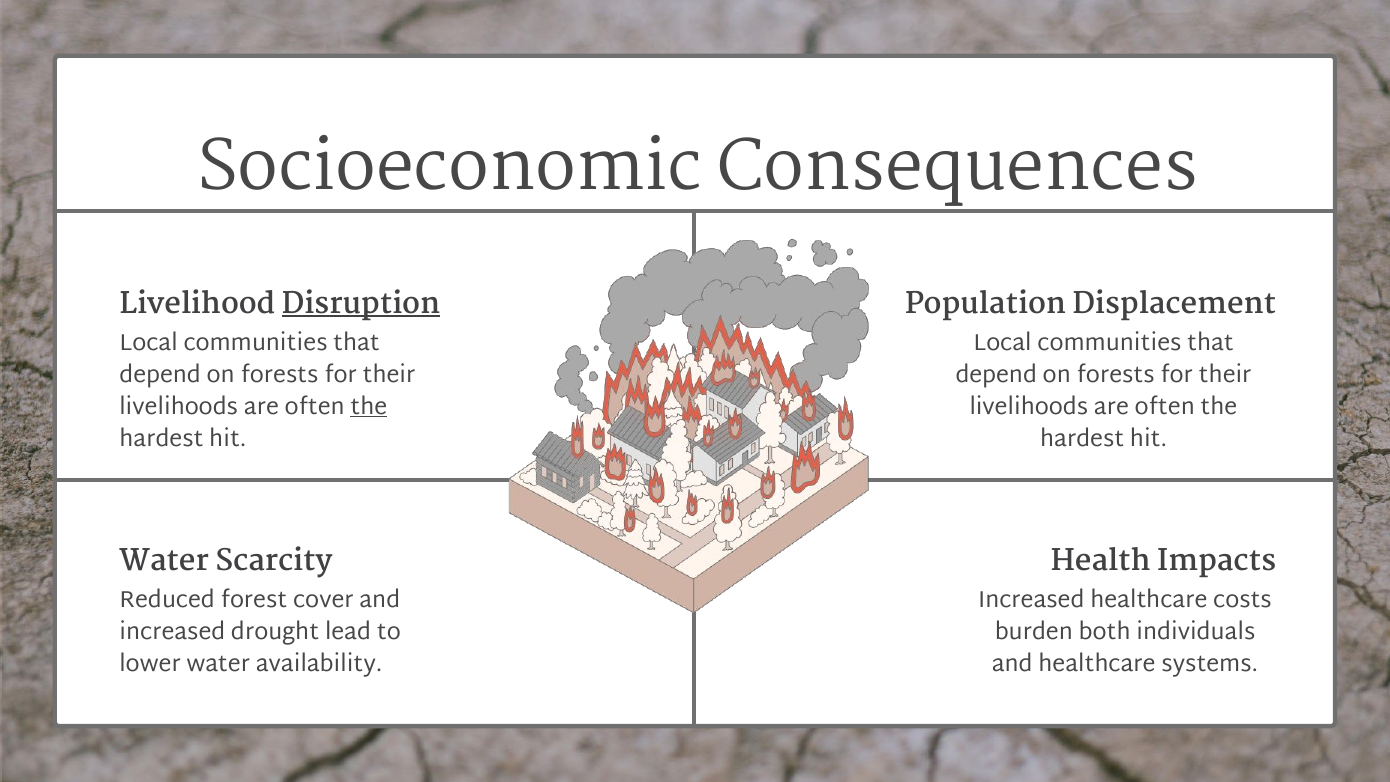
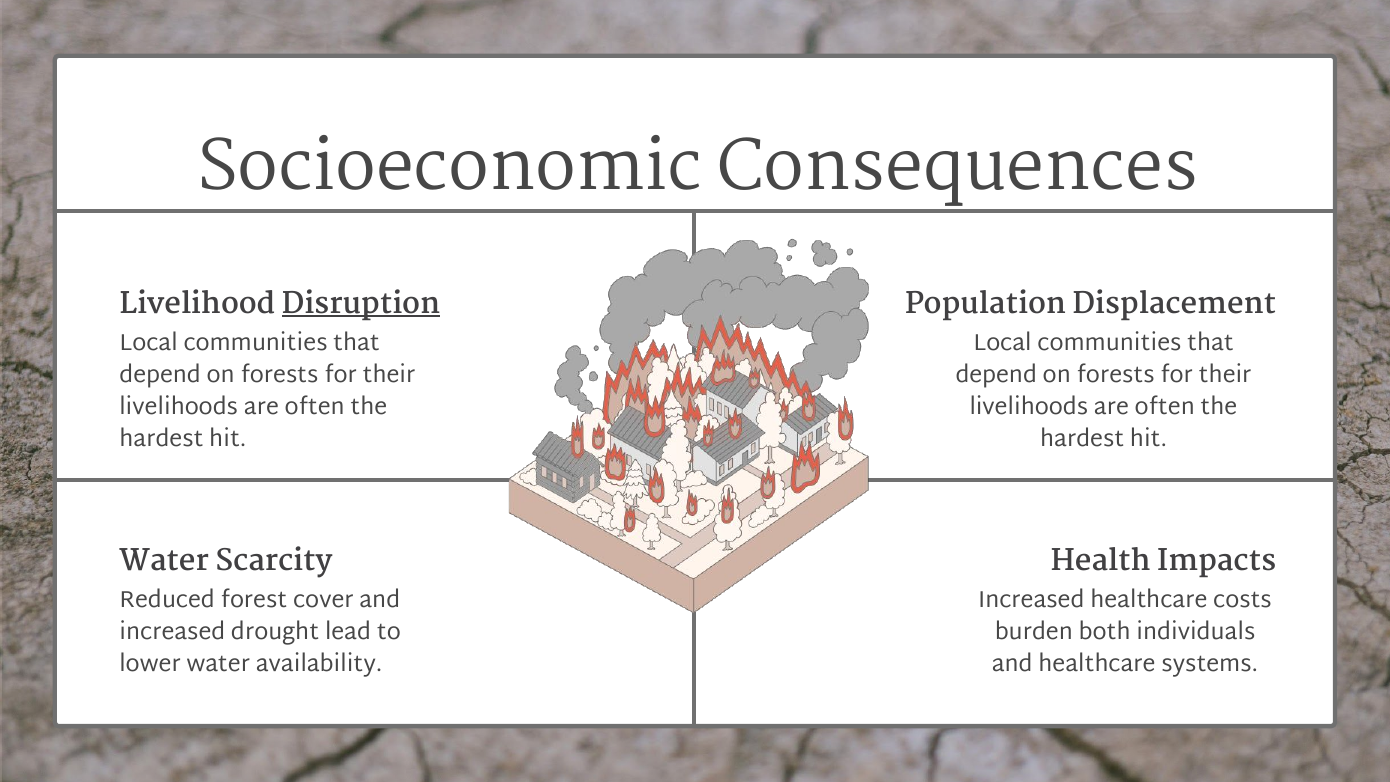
the at (369, 407) underline: present -> none
